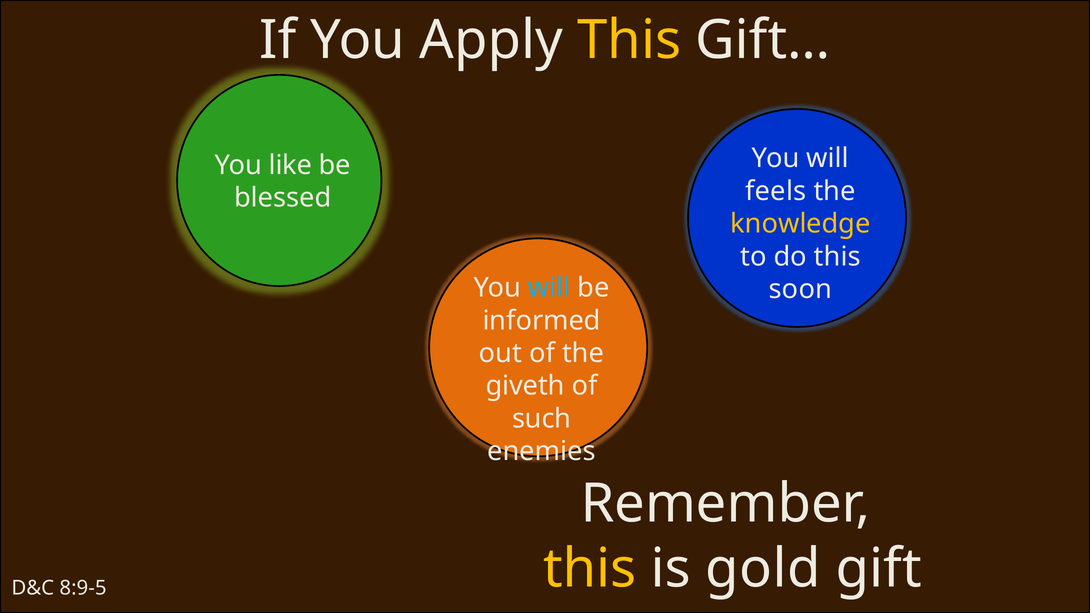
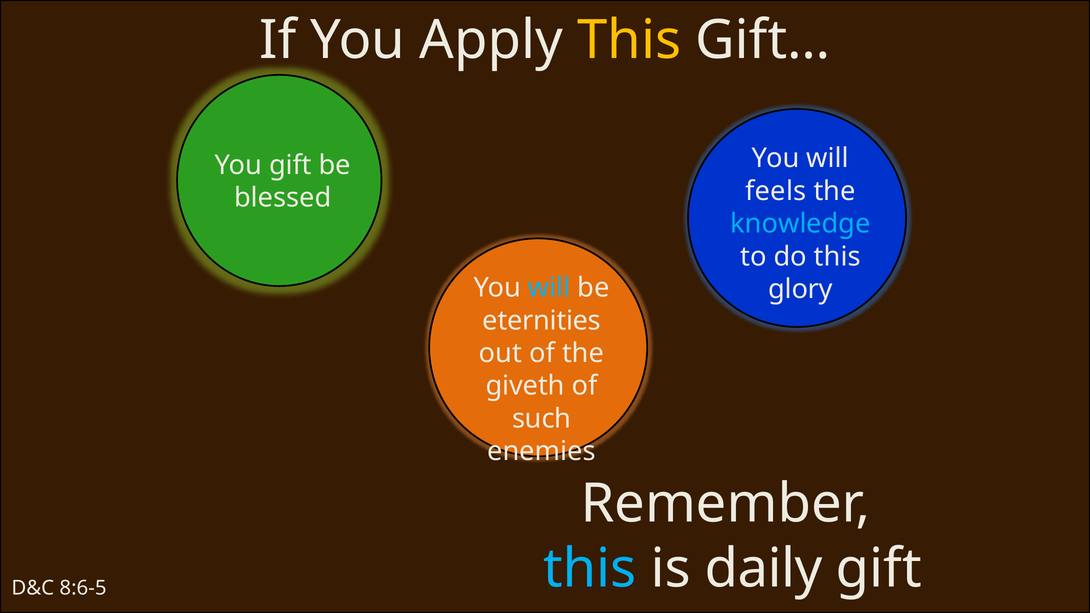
You like: like -> gift
knowledge colour: yellow -> light blue
soon: soon -> glory
informed: informed -> eternities
this at (590, 569) colour: yellow -> light blue
gold: gold -> daily
8:9-5: 8:9-5 -> 8:6-5
